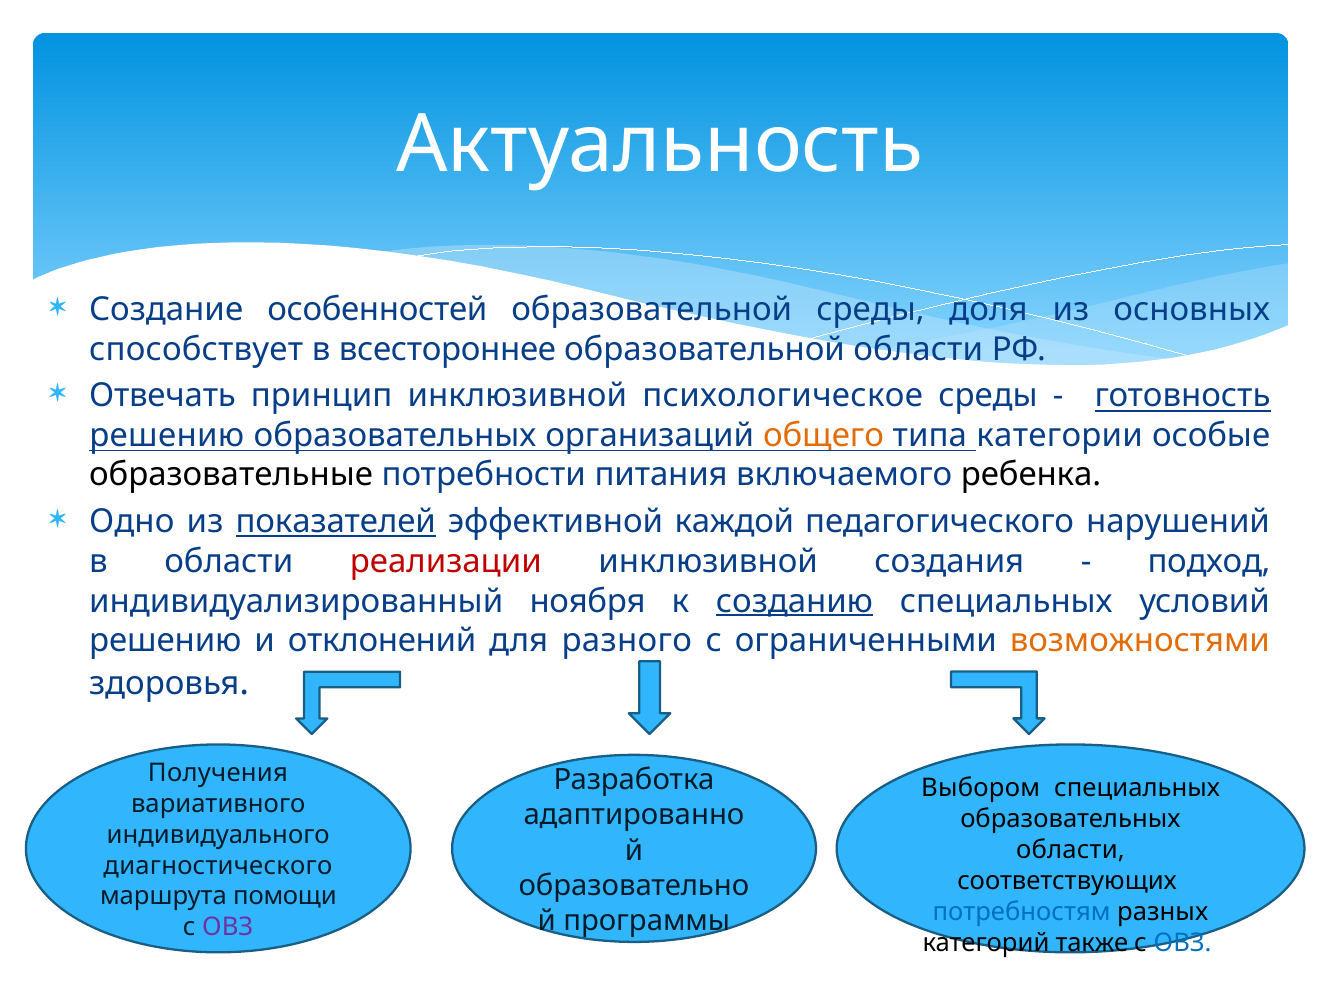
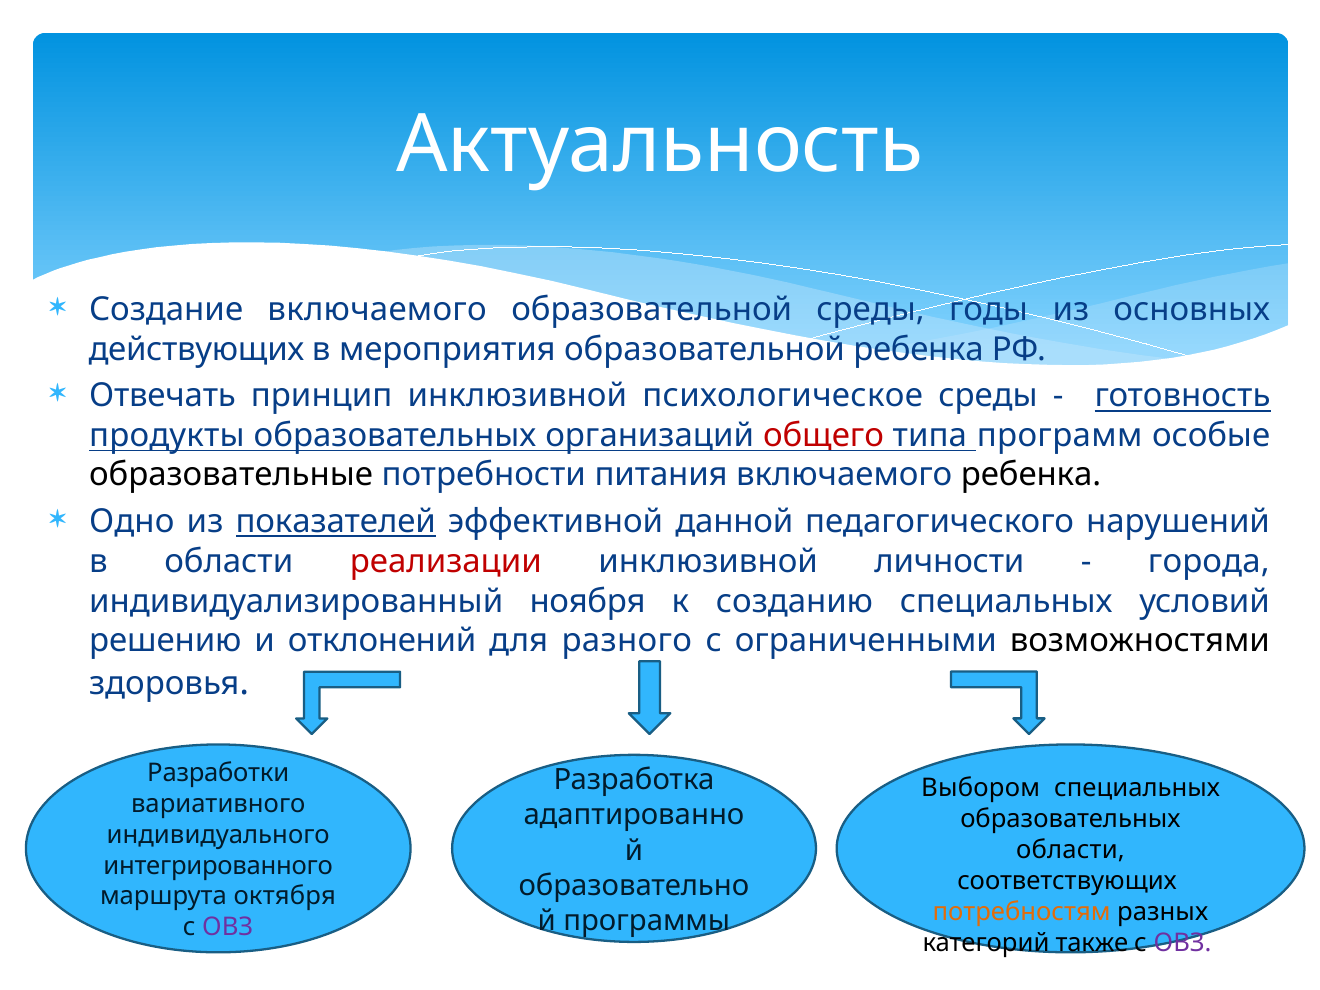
Создание особенностей: особенностей -> включаемого
доля: доля -> годы
способствует: способствует -> действующих
всестороннее: всестороннее -> мероприятия
образовательной области: области -> ребенка
решению at (167, 435): решению -> продукты
общего colour: orange -> red
категории: категории -> программ
каждой: каждой -> данной
создания: создания -> личности
подход: подход -> города
созданию underline: present -> none
возможностями colour: orange -> black
Получения: Получения -> Разработки
диагностического: диагностического -> интегрированного
помощи: помощи -> октября
потребностям colour: blue -> orange
ОВЗ at (1183, 943) colour: blue -> purple
